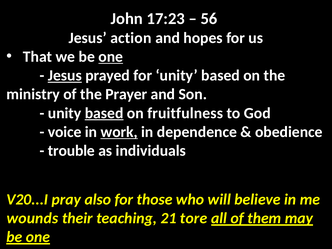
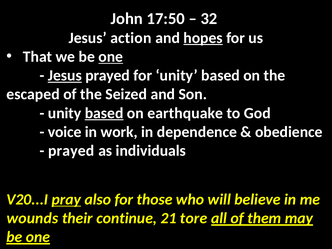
17:23: 17:23 -> 17:50
56: 56 -> 32
hopes underline: none -> present
ministry: ministry -> escaped
Prayer: Prayer -> Seized
fruitfulness: fruitfulness -> earthquake
work underline: present -> none
trouble at (71, 151): trouble -> prayed
pray underline: none -> present
teaching: teaching -> continue
